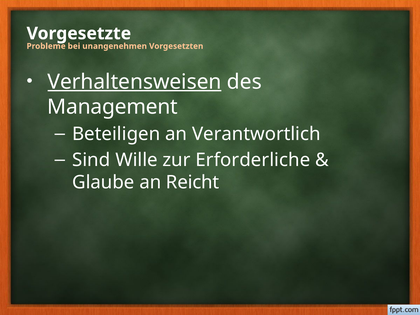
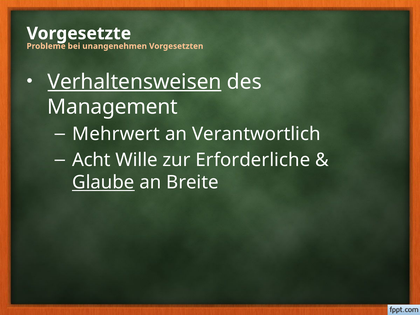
Beteiligen: Beteiligen -> Mehrwert
Sind: Sind -> Acht
Glaube underline: none -> present
Reicht: Reicht -> Breite
